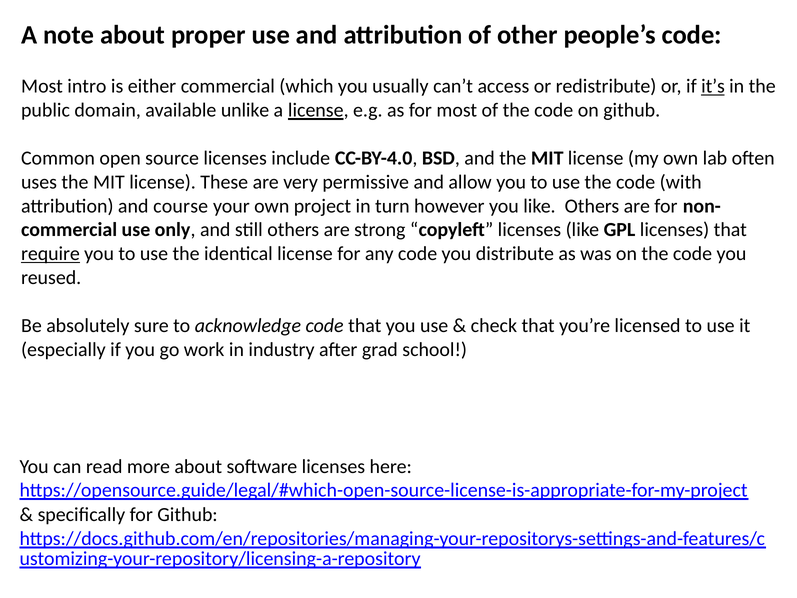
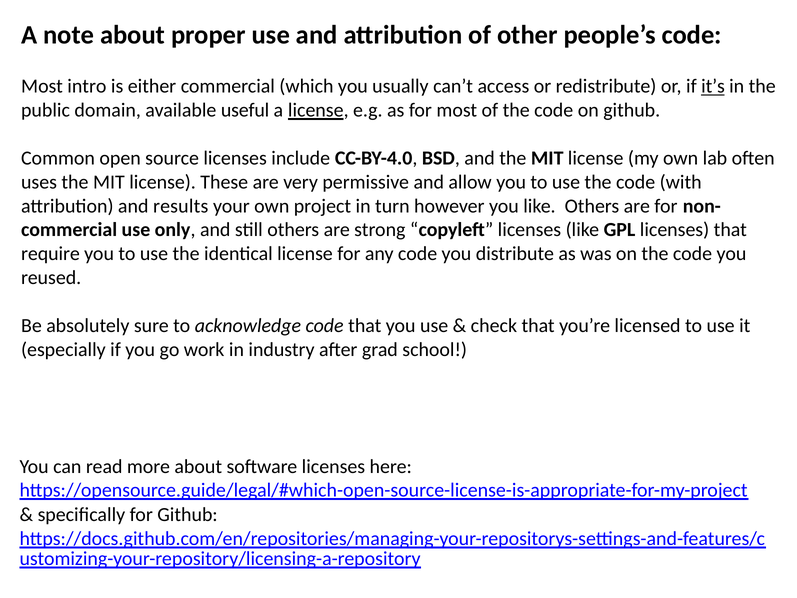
unlike: unlike -> useful
course: course -> results
require underline: present -> none
